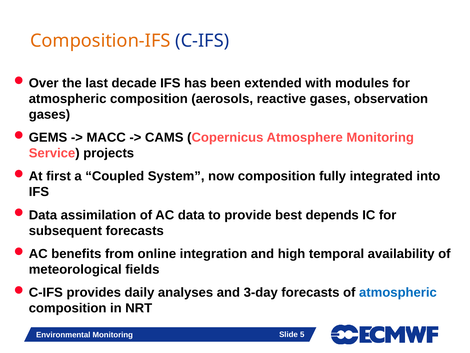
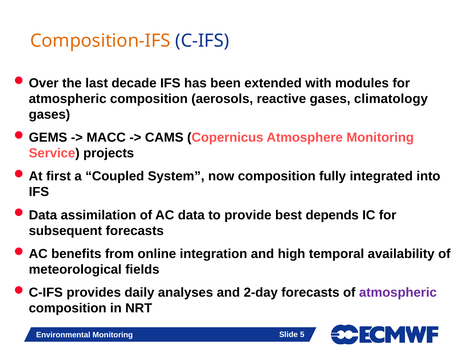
observation: observation -> climatology
3-day: 3-day -> 2-day
atmospheric at (398, 292) colour: blue -> purple
